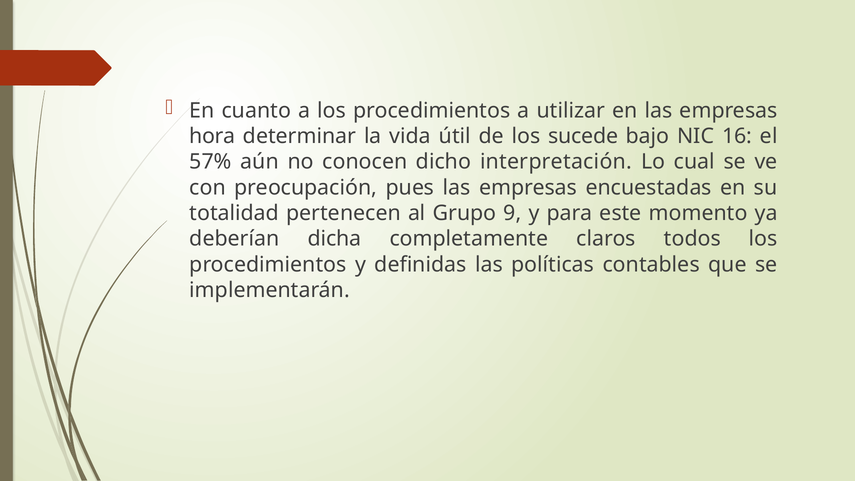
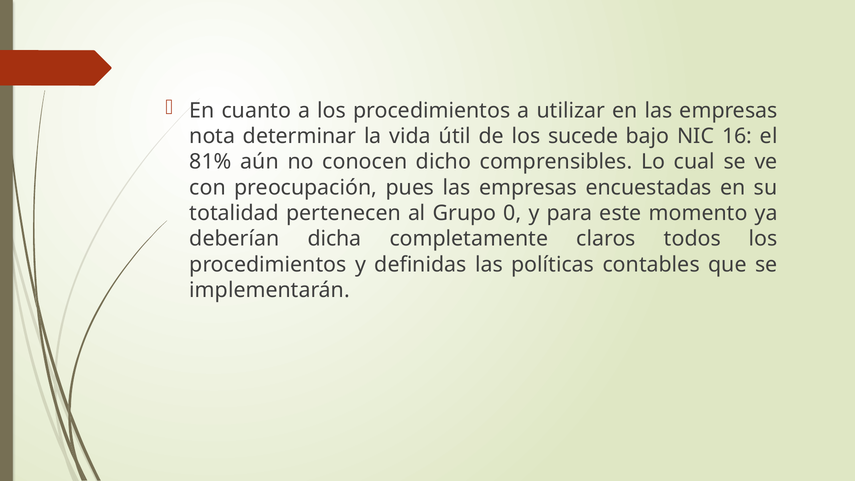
hora: hora -> nota
57%: 57% -> 81%
interpretación: interpretación -> comprensibles
9: 9 -> 0
